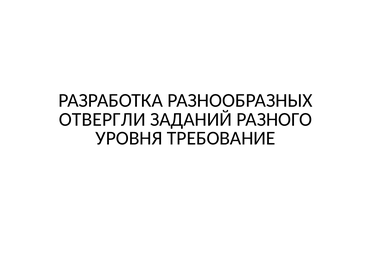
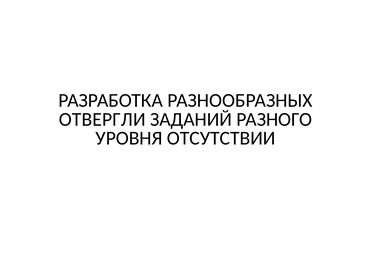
ТРЕБОВАНИЕ: ТРЕБОВАНИЕ -> ОТСУТСТВИИ
